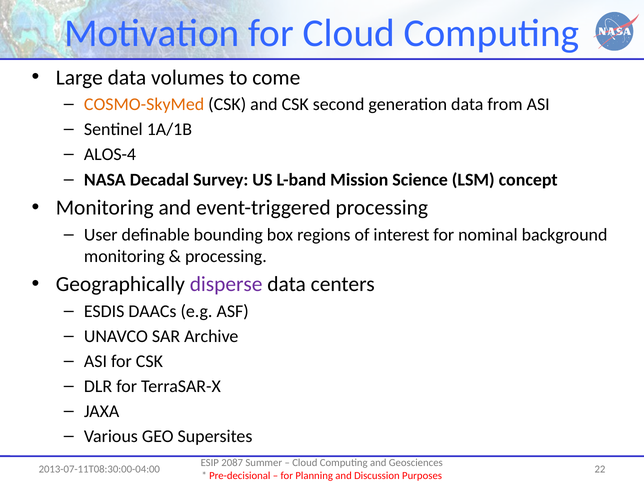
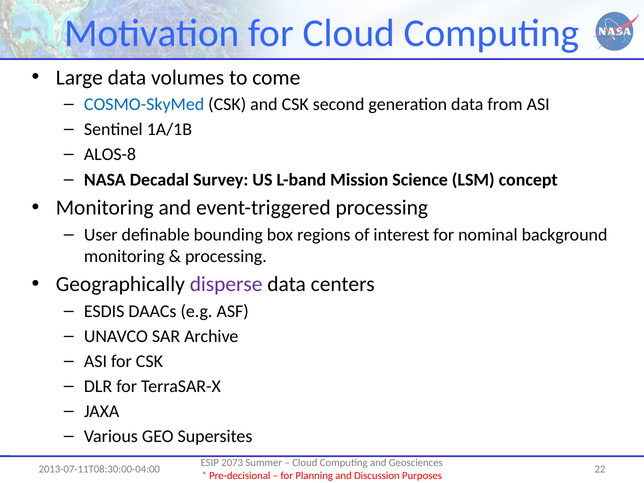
COSMO-SkyMed colour: orange -> blue
ALOS-4: ALOS-4 -> ALOS-8
2087: 2087 -> 2073
